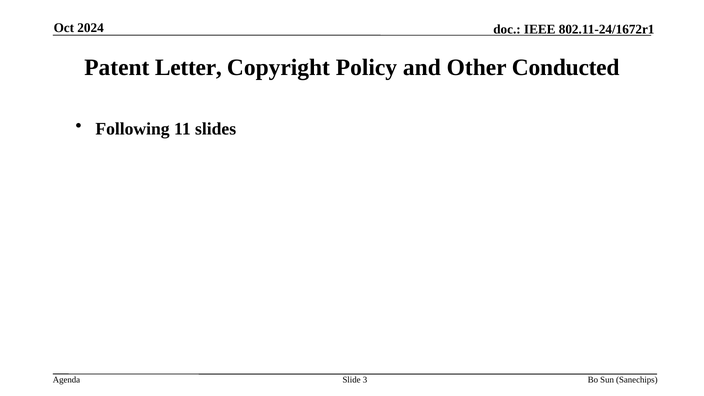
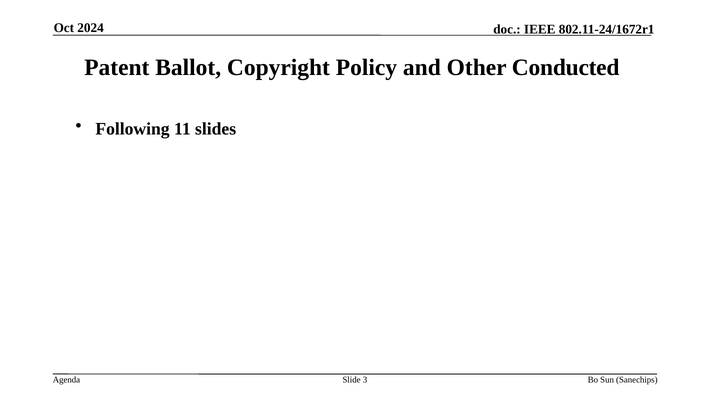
Letter: Letter -> Ballot
